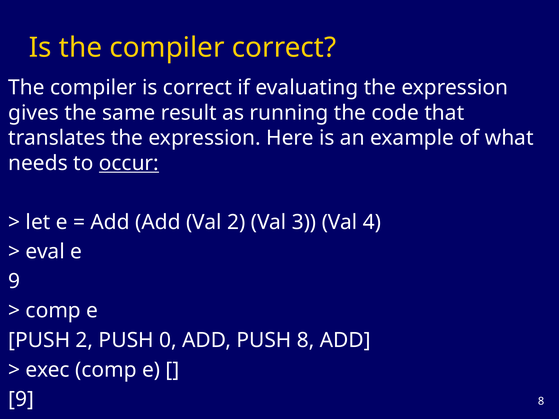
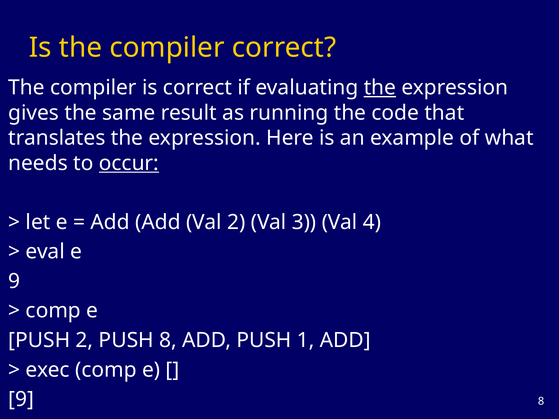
the at (380, 88) underline: none -> present
PUSH 0: 0 -> 8
PUSH 8: 8 -> 1
